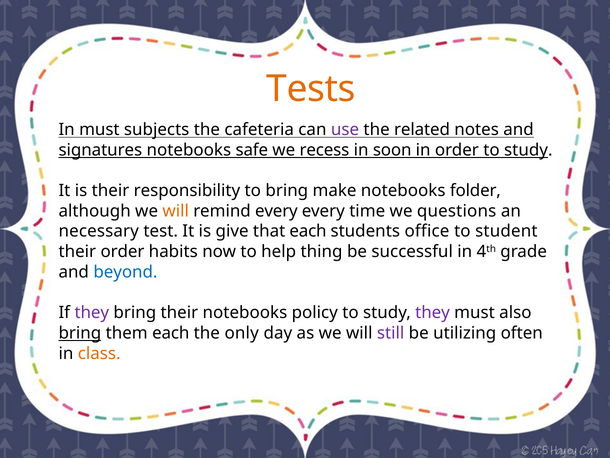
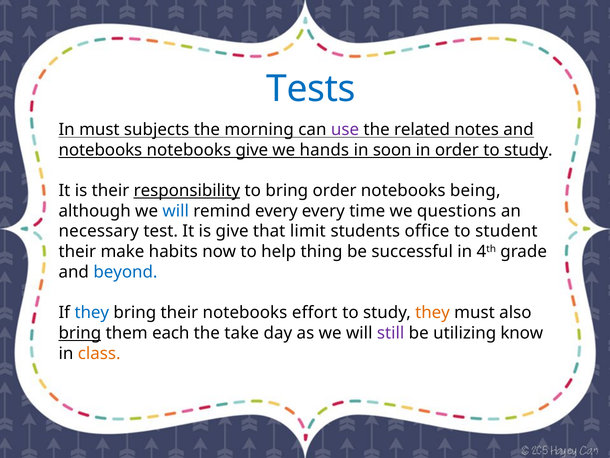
Tests colour: orange -> blue
cafeteria: cafeteria -> morning
signatures at (100, 150): signatures -> notebooks
notebooks safe: safe -> give
recess: recess -> hands
responsibility underline: none -> present
bring make: make -> order
folder: folder -> being
will at (176, 211) colour: orange -> blue
that each: each -> limit
their order: order -> make
they at (92, 312) colour: purple -> blue
policy: policy -> effort
they at (433, 312) colour: purple -> orange
only: only -> take
often: often -> know
